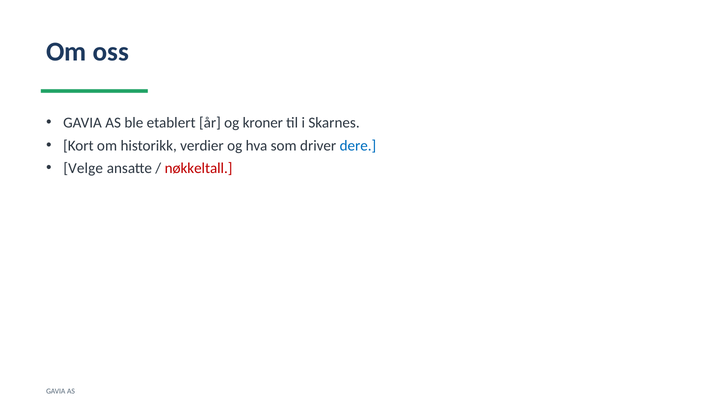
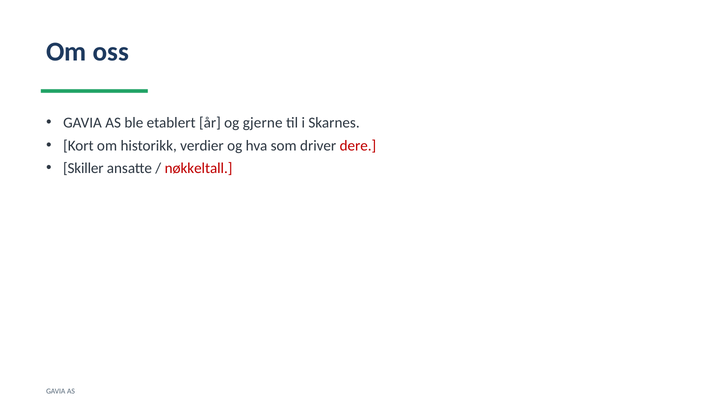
kroner: kroner -> gjerne
dere colour: blue -> red
Velge: Velge -> Skiller
